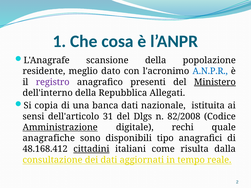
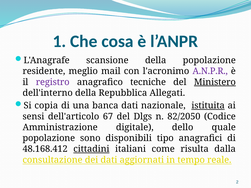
dato: dato -> mail
A.N.P.R colour: blue -> purple
presenti: presenti -> tecniche
istituita underline: none -> present
31: 31 -> 67
82/2008: 82/2008 -> 82/2050
Amministrazione underline: present -> none
rechi: rechi -> dello
anagrafiche at (49, 138): anagrafiche -> popolazione
